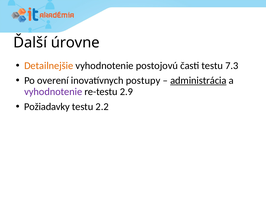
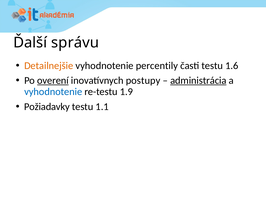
úrovne: úrovne -> správu
postojovú: postojovú -> percentily
7.3: 7.3 -> 1.6
overení underline: none -> present
vyhodnotenie at (53, 91) colour: purple -> blue
2.9: 2.9 -> 1.9
2.2: 2.2 -> 1.1
